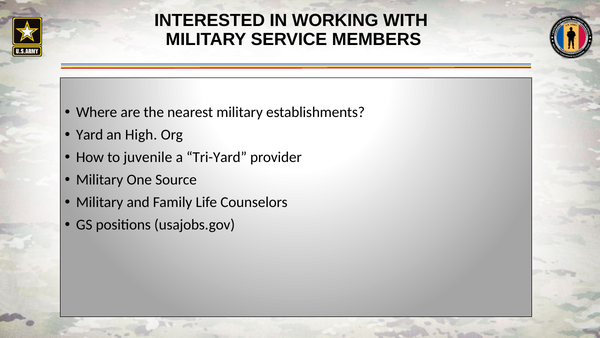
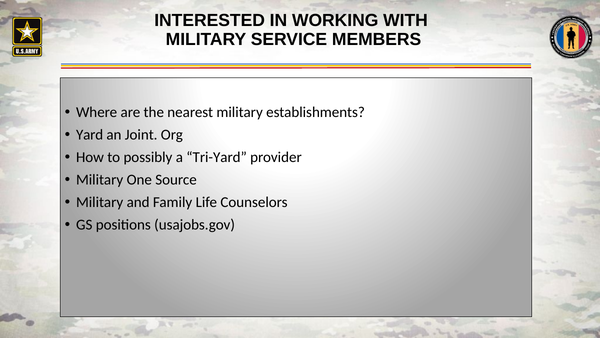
High: High -> Joint
juvenile: juvenile -> possibly
